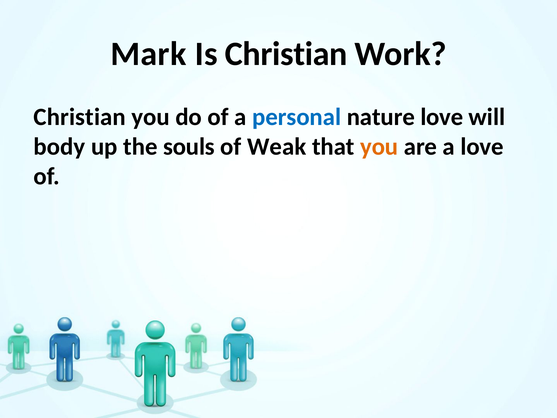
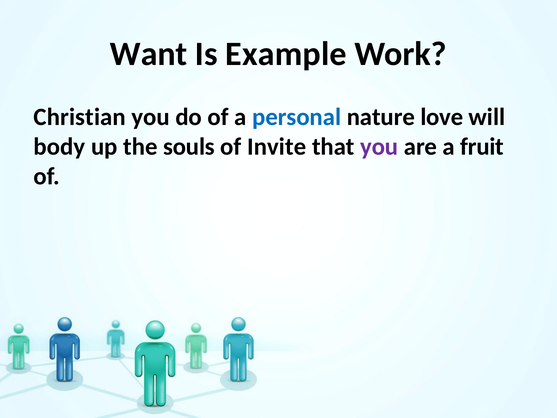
Mark: Mark -> Want
Is Christian: Christian -> Example
Weak: Weak -> Invite
you at (379, 147) colour: orange -> purple
a love: love -> fruit
